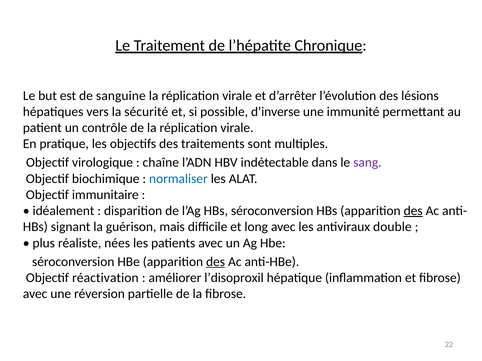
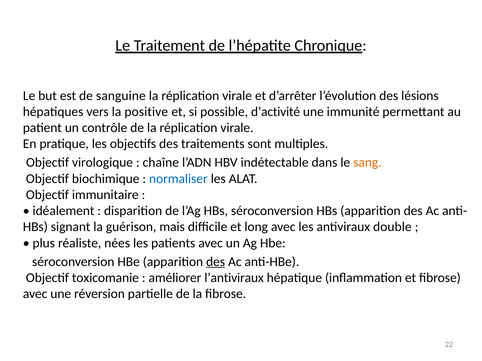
sécurité: sécurité -> positive
d’inverse: d’inverse -> d’activité
sang colour: purple -> orange
des at (413, 211) underline: present -> none
réactivation: réactivation -> toxicomanie
l’disoproxil: l’disoproxil -> l’antiviraux
